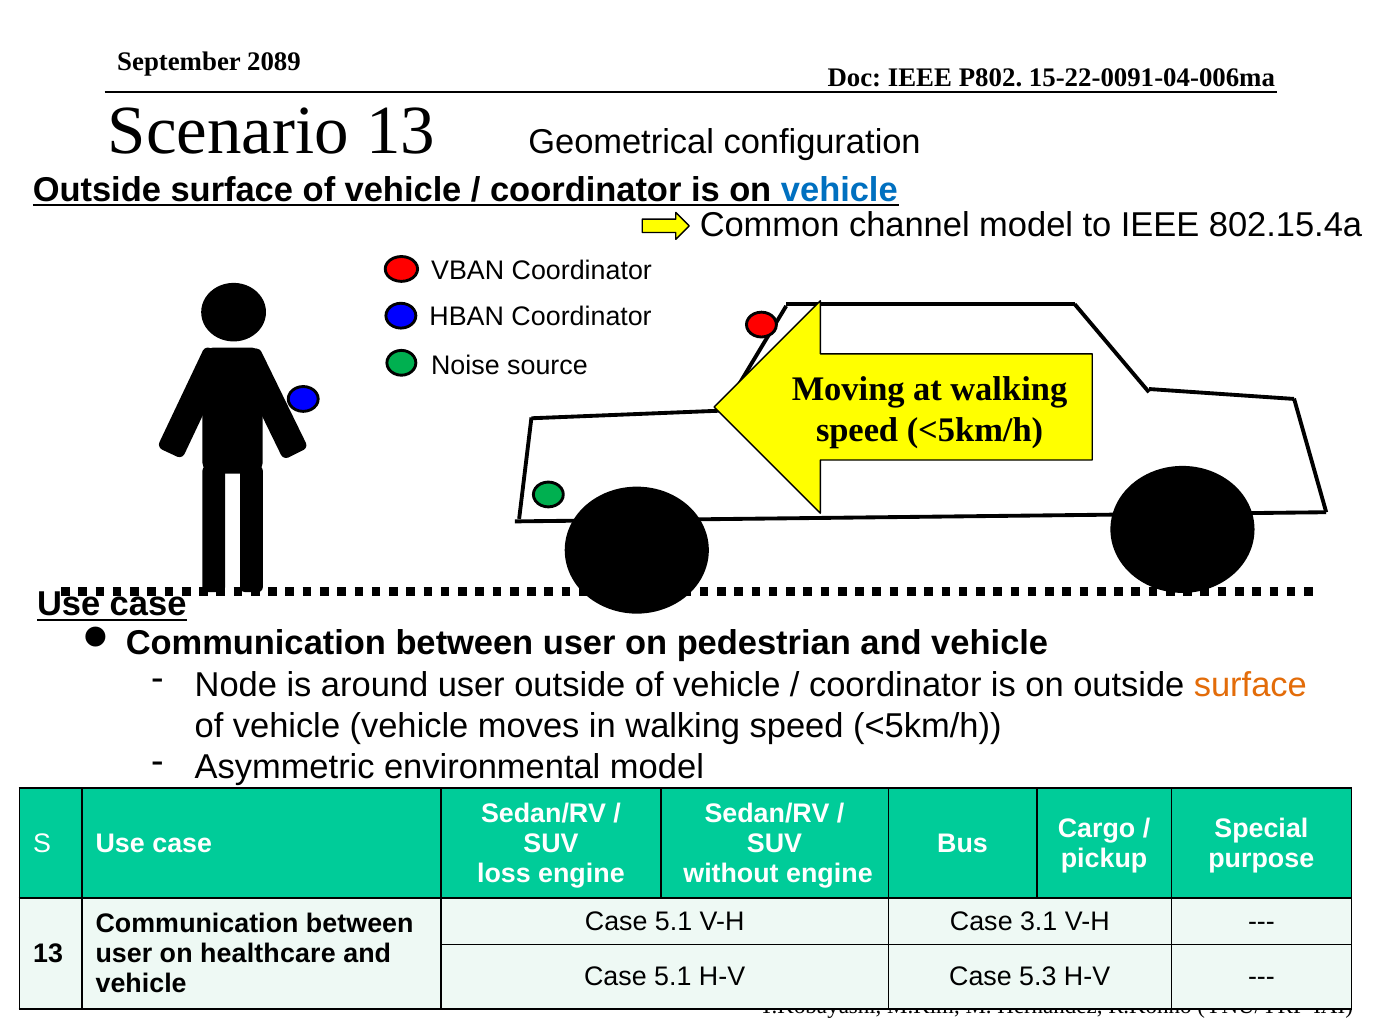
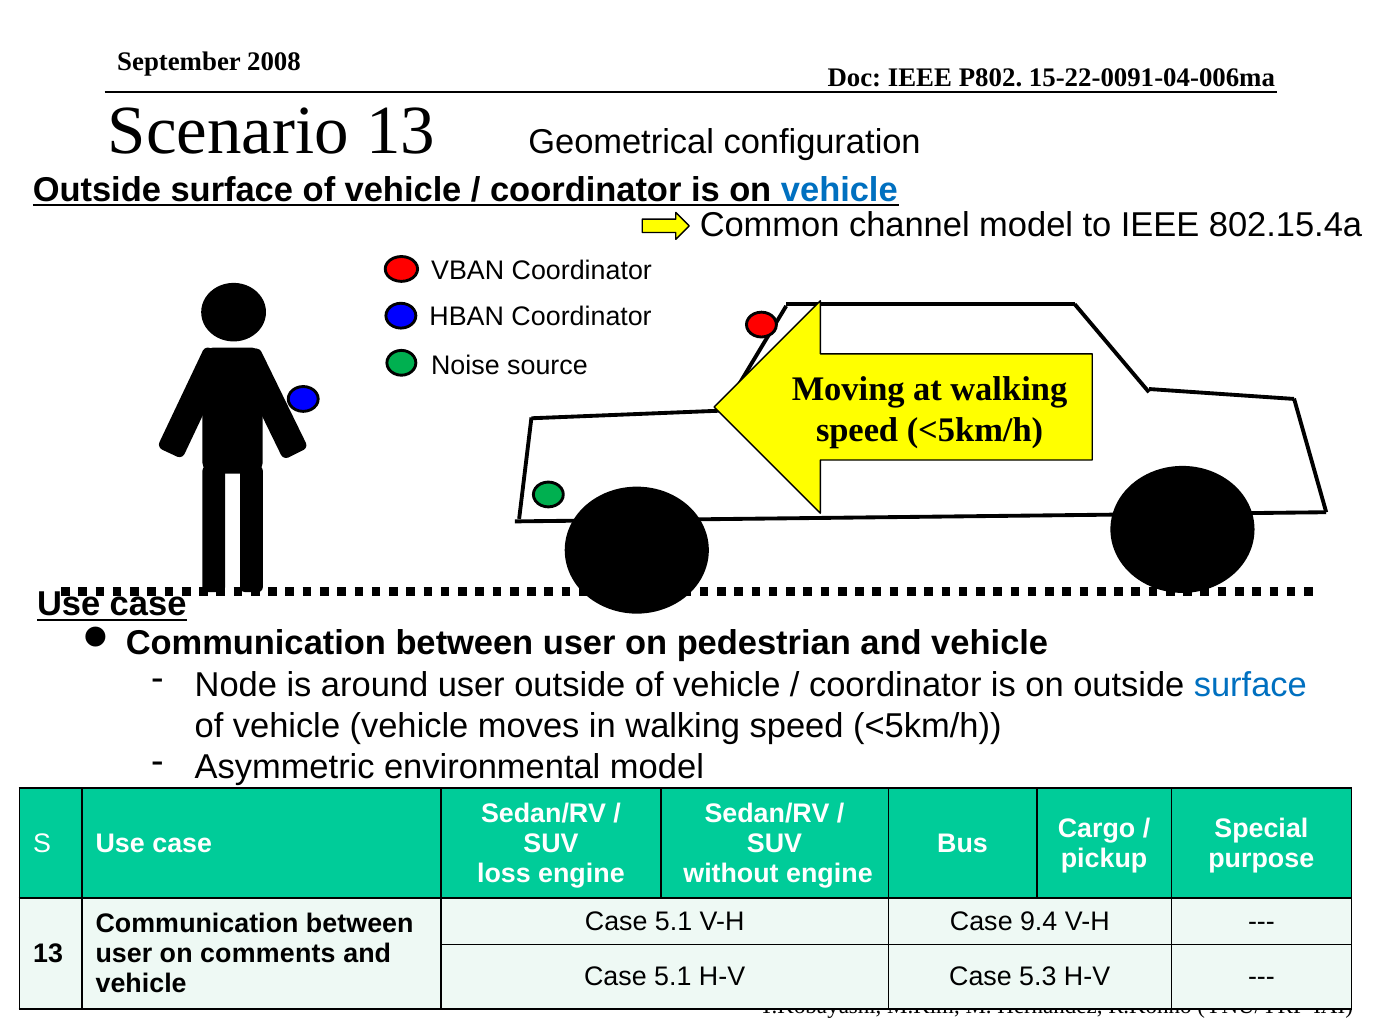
2089: 2089 -> 2008
surface at (1250, 685) colour: orange -> blue
3.1: 3.1 -> 9.4
healthcare: healthcare -> comments
